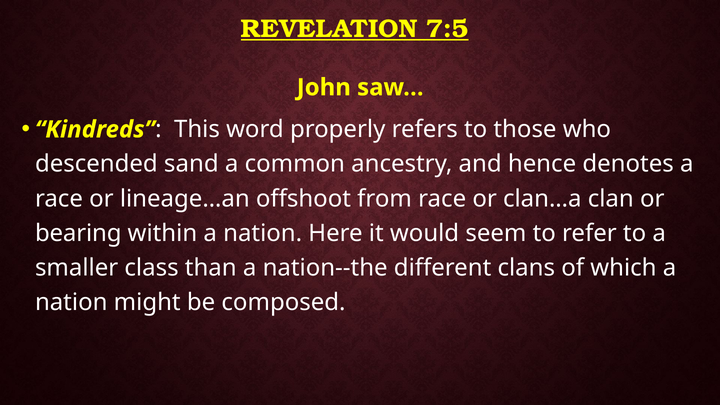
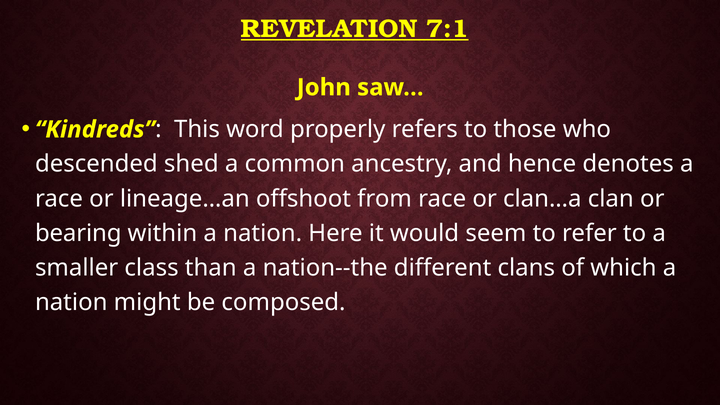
7:5: 7:5 -> 7:1
sand: sand -> shed
